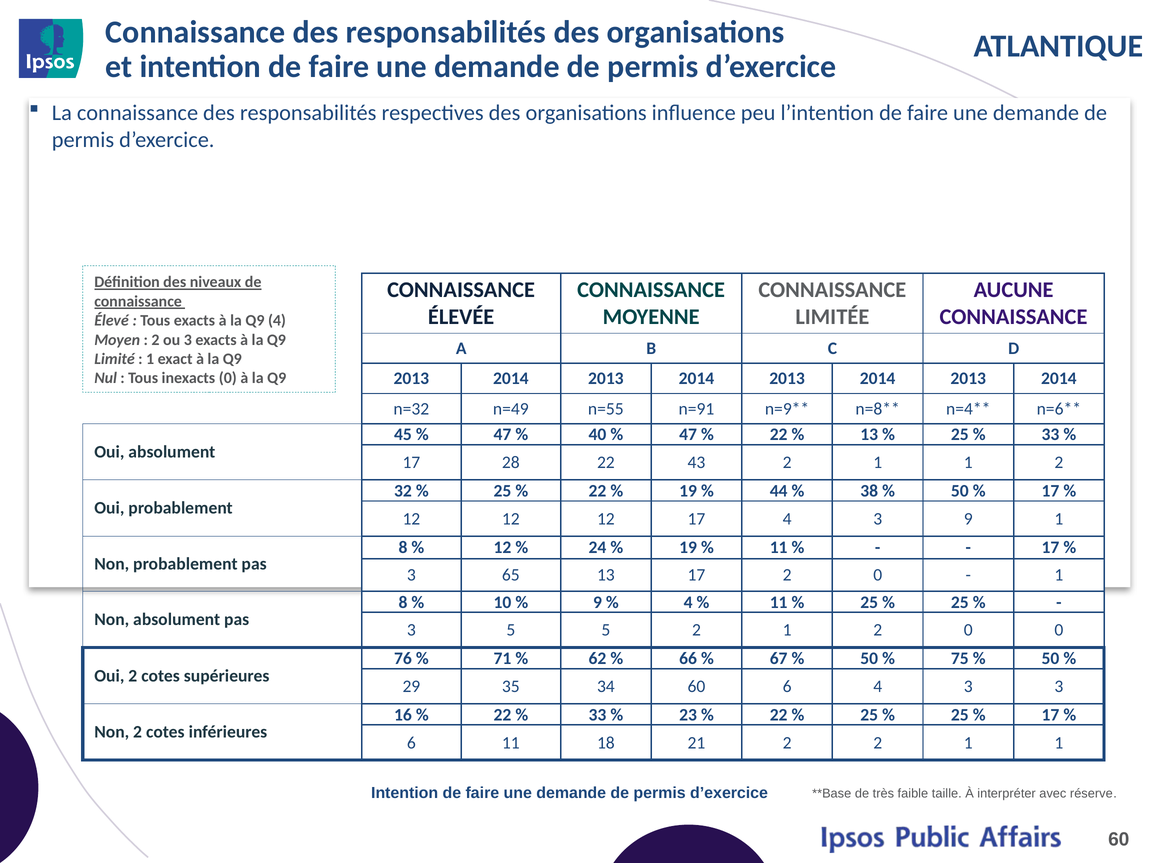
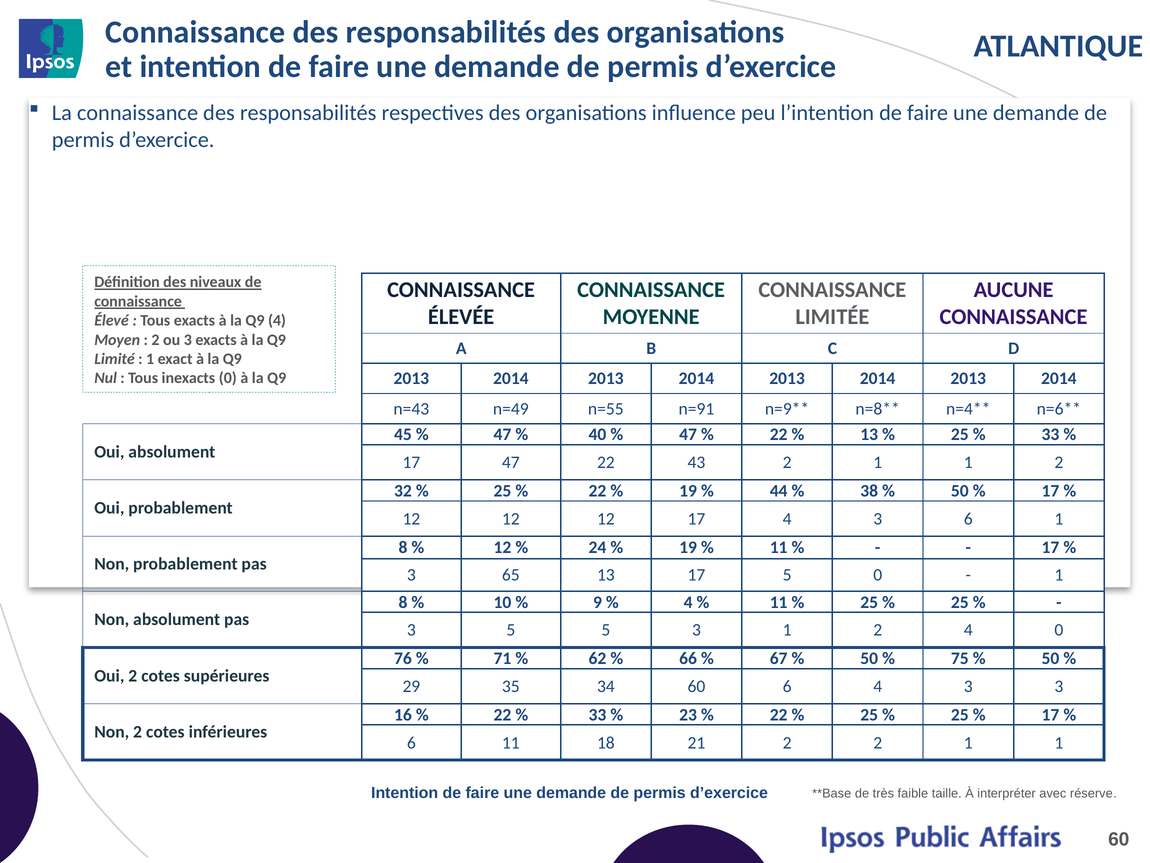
n=32: n=32 -> n=43
17 28: 28 -> 47
3 9: 9 -> 6
17 2: 2 -> 5
5 2: 2 -> 3
1 2 0: 0 -> 4
